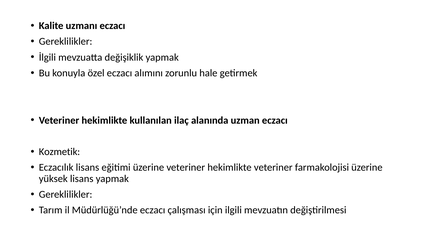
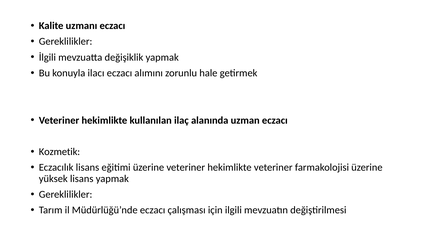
özel: özel -> ilacı
